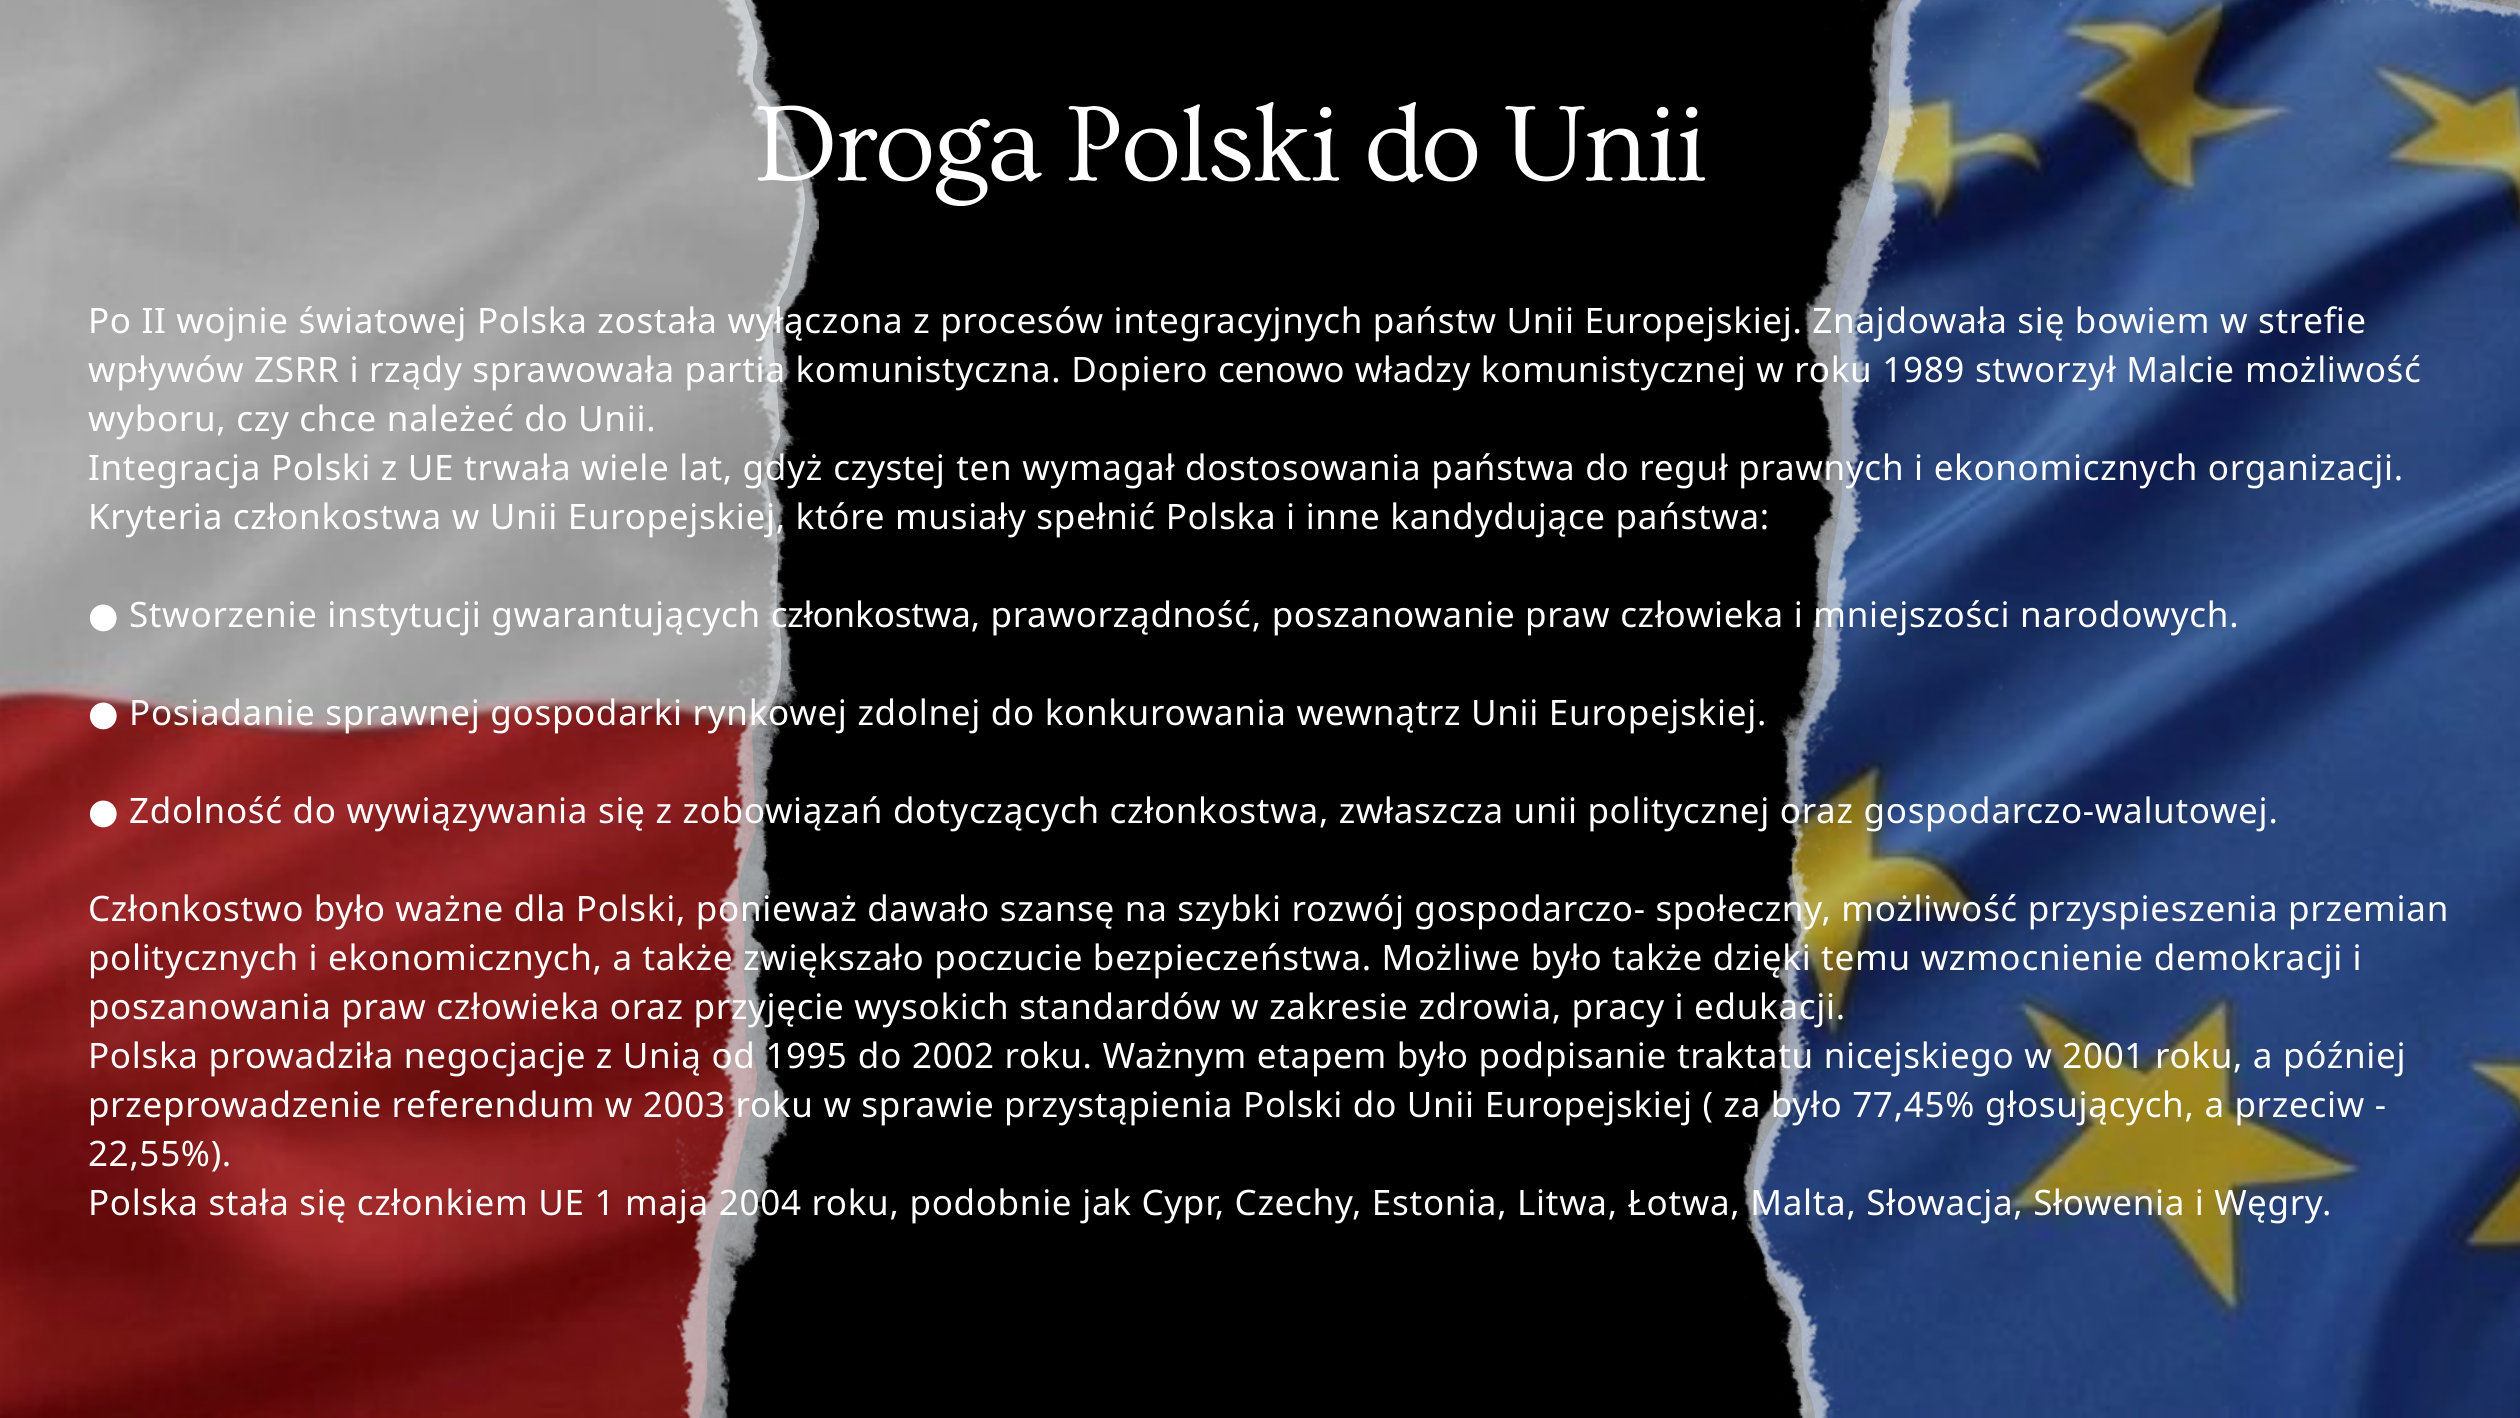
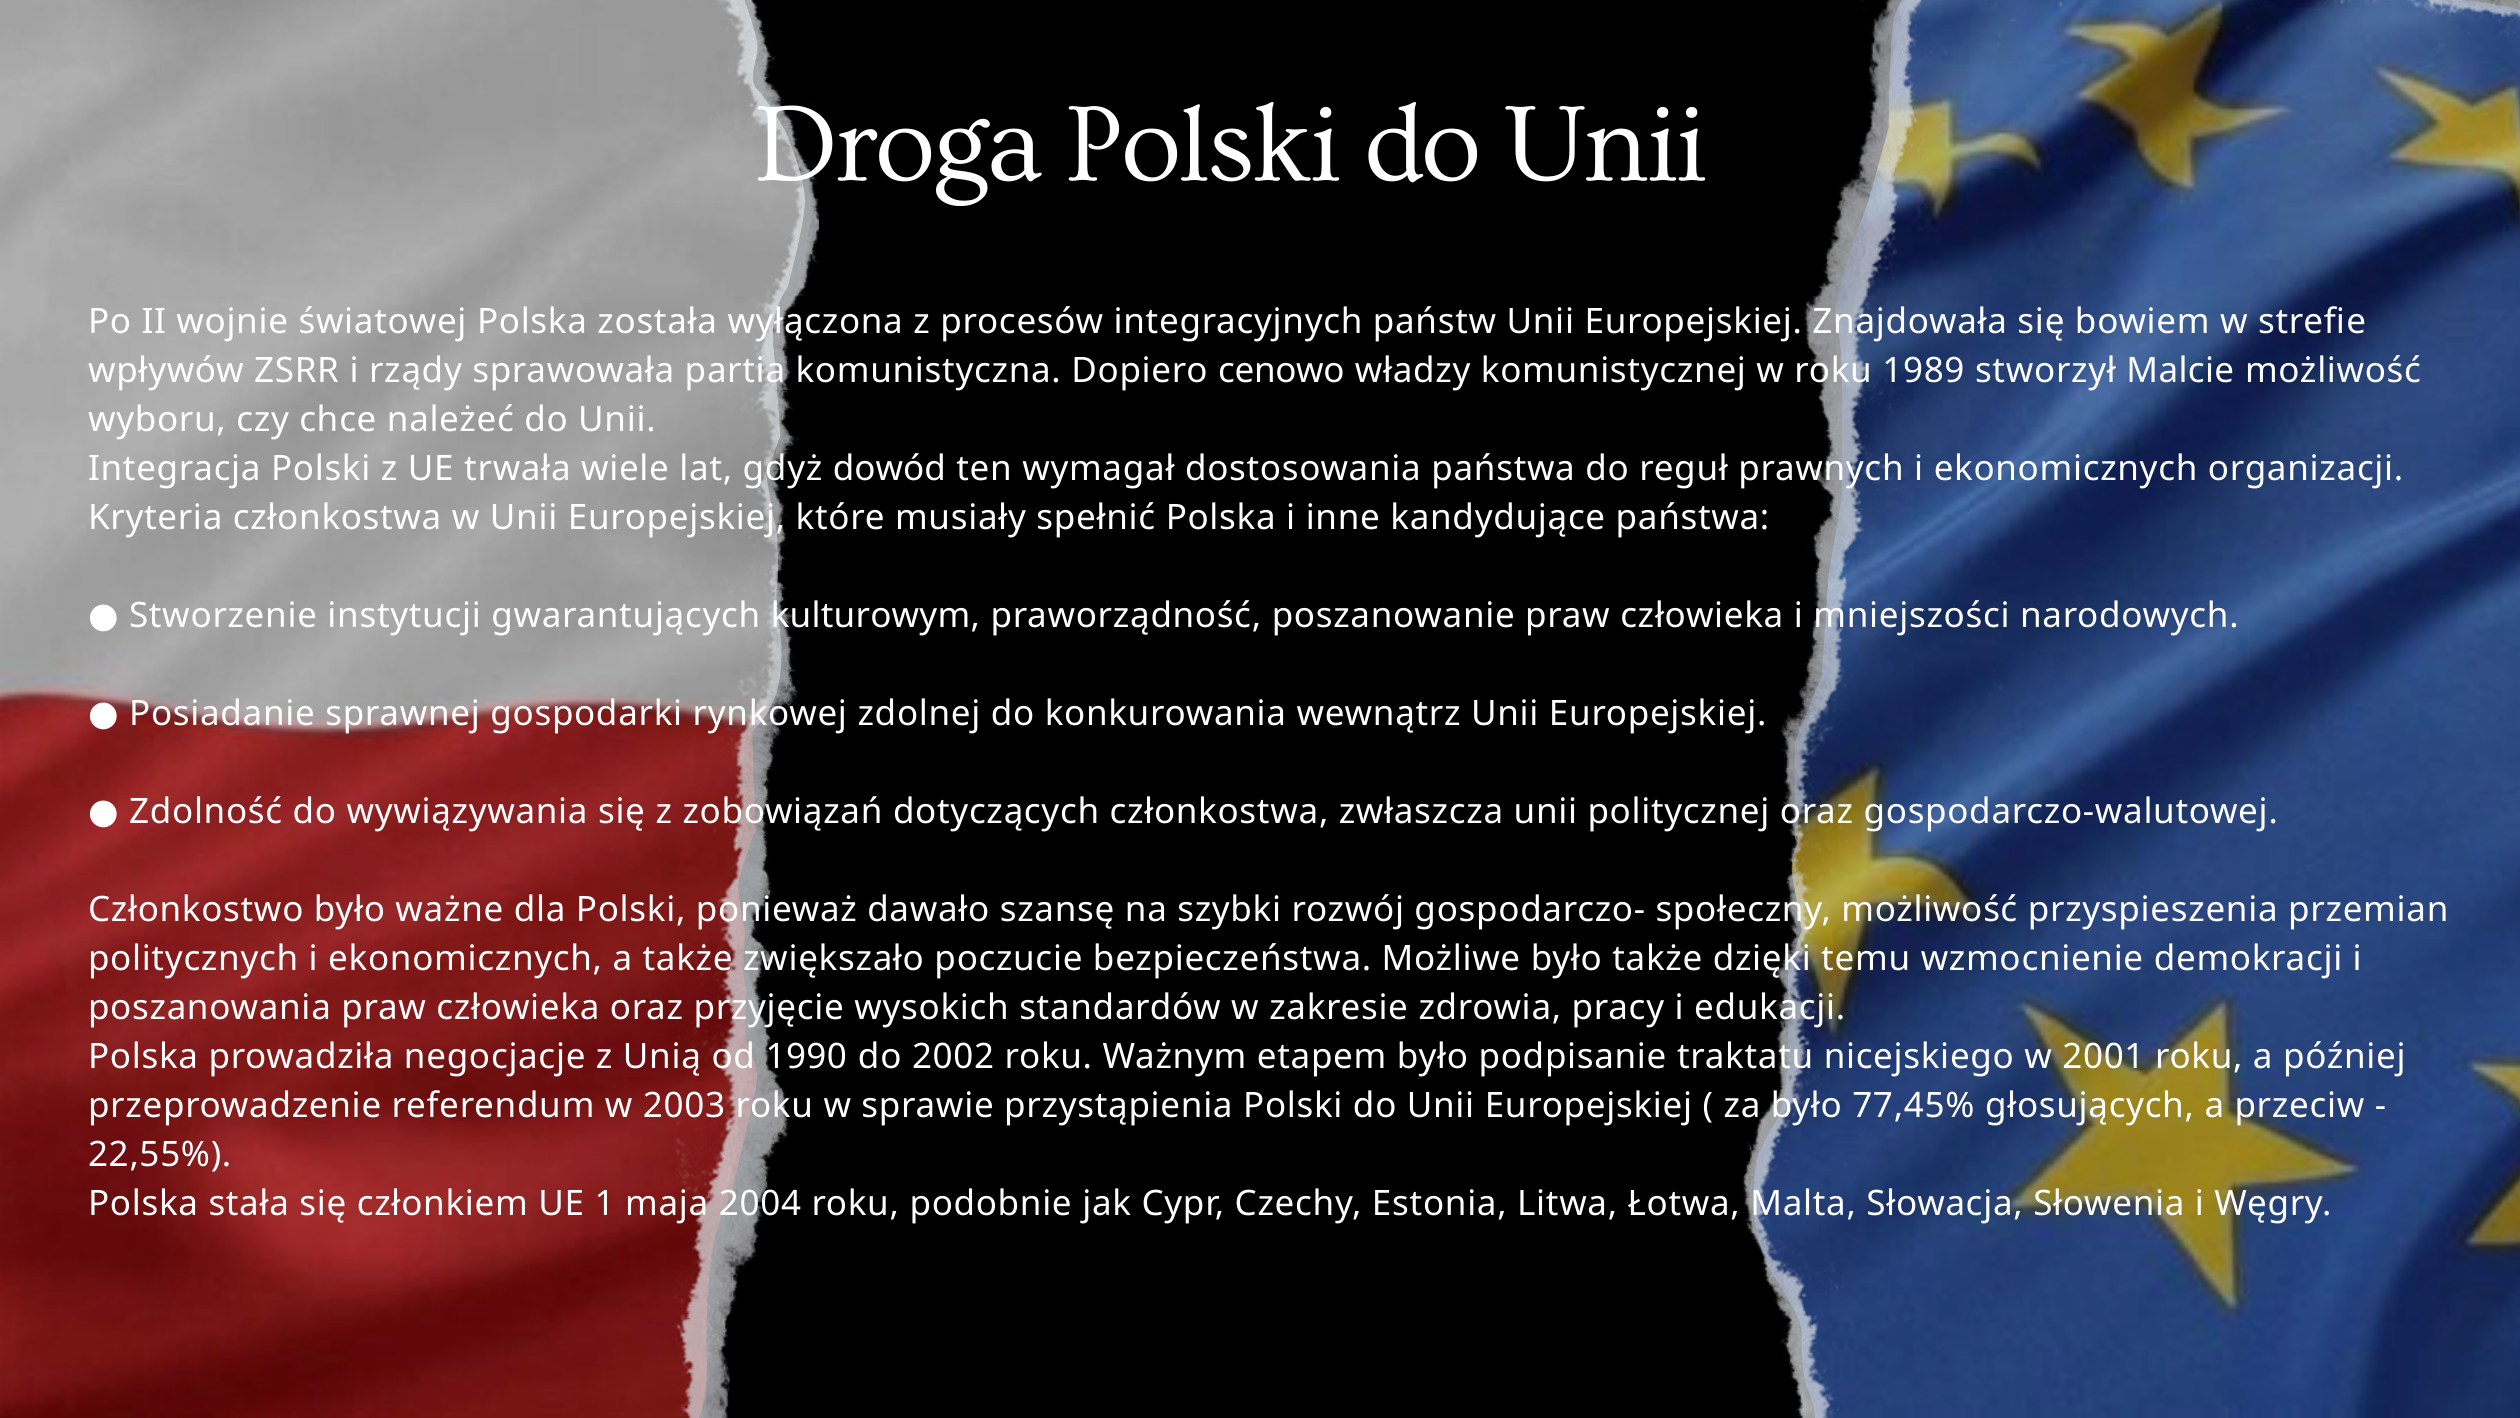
czystej: czystej -> dowód
gwarantujących członkostwa: członkostwa -> kulturowym
1995: 1995 -> 1990
